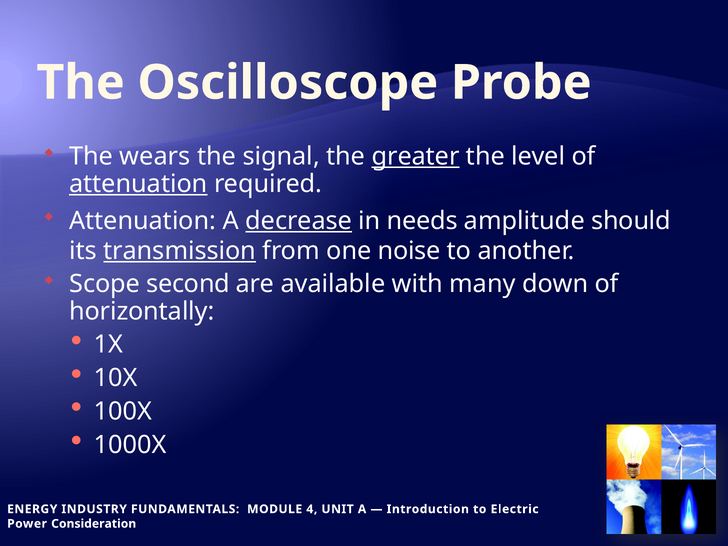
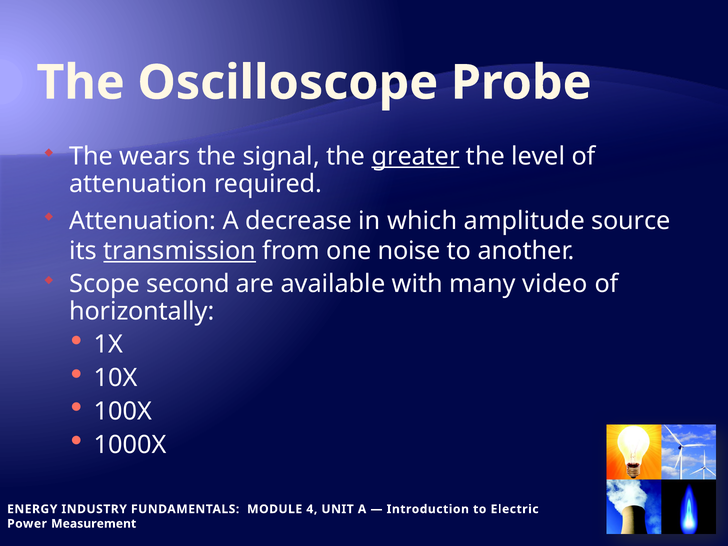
attenuation at (138, 184) underline: present -> none
decrease underline: present -> none
needs: needs -> which
should: should -> source
down: down -> video
Consideration: Consideration -> Measurement
